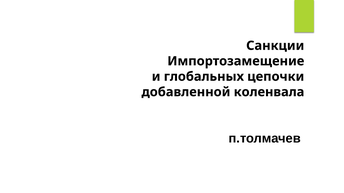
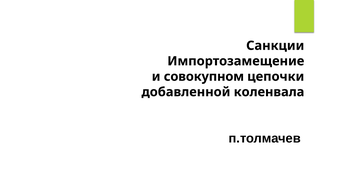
глобальных: глобальных -> совокупном
